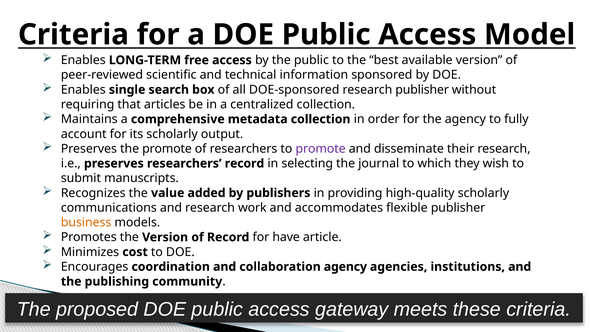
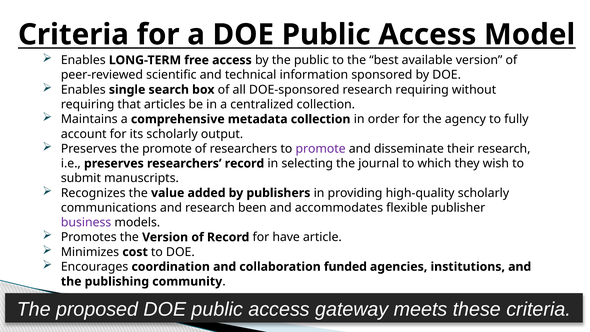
research publisher: publisher -> requiring
work: work -> been
business colour: orange -> purple
collaboration agency: agency -> funded
